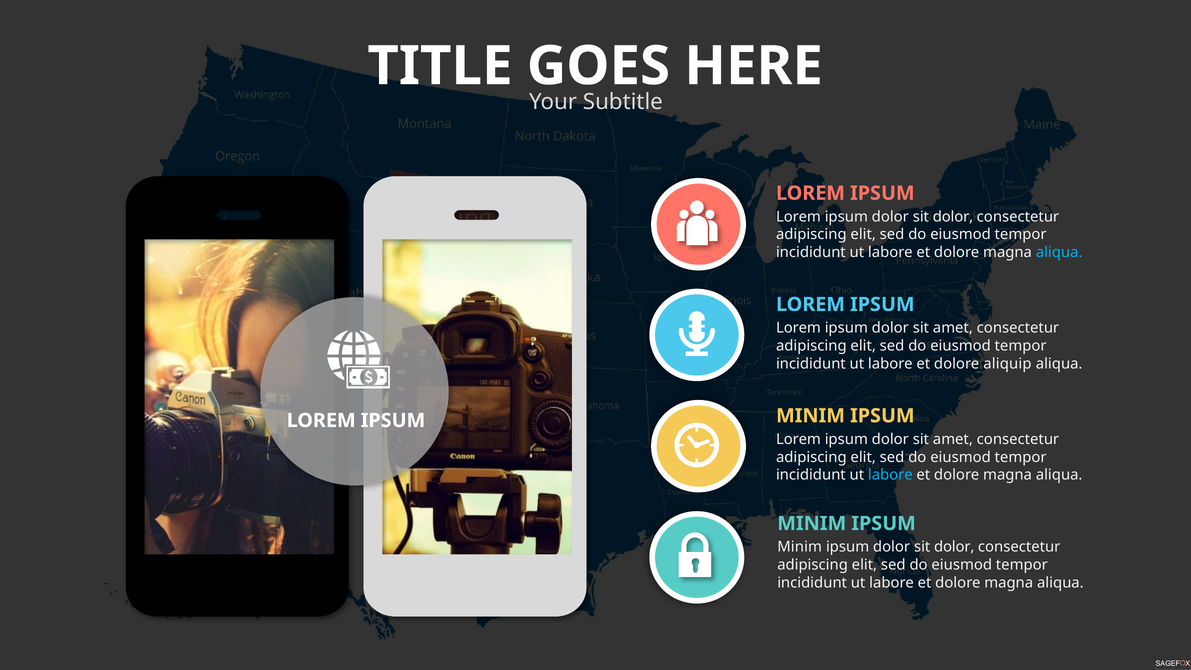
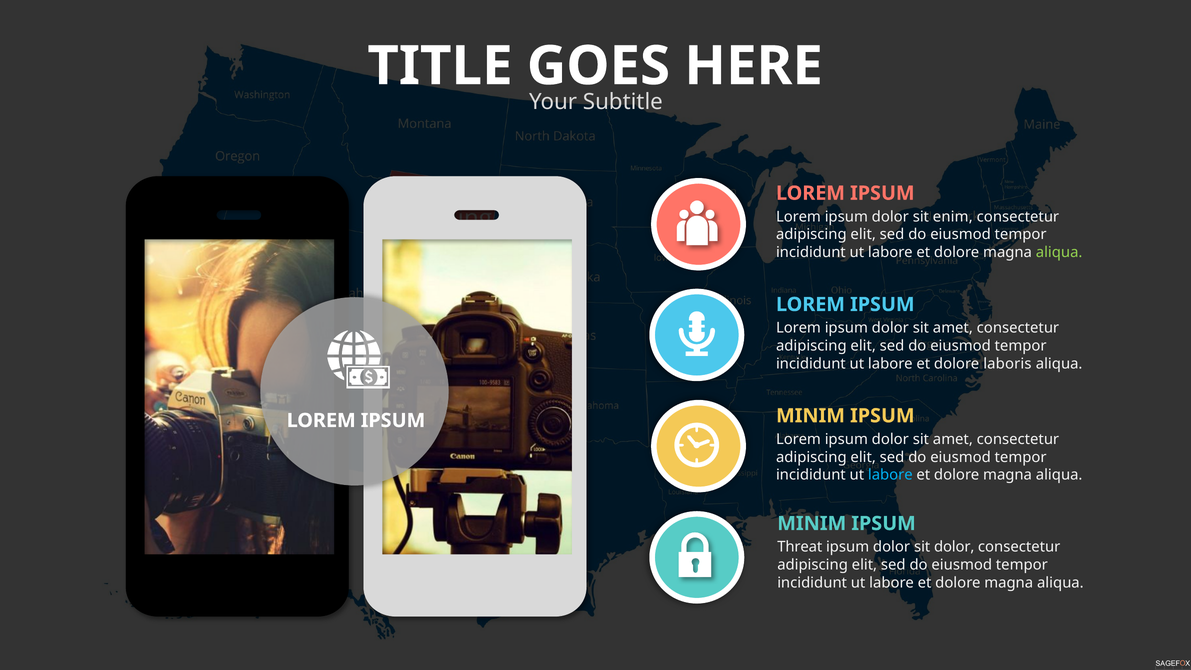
dolor at (953, 217): dolor -> enim
aliqua at (1059, 252) colour: light blue -> light green
aliquip: aliquip -> laboris
Minim at (800, 547): Minim -> Threat
